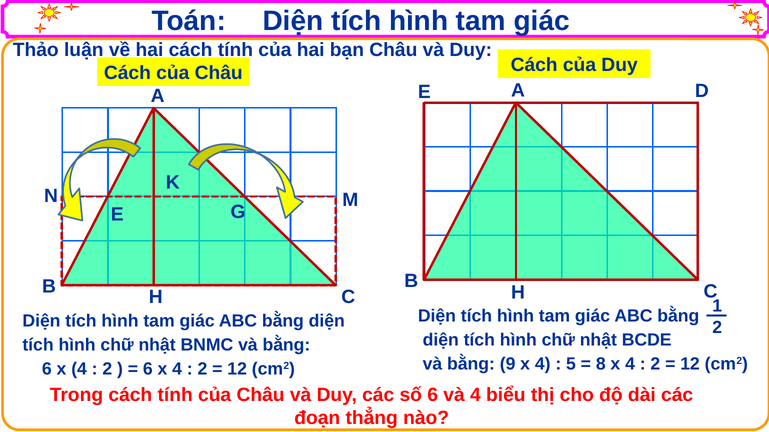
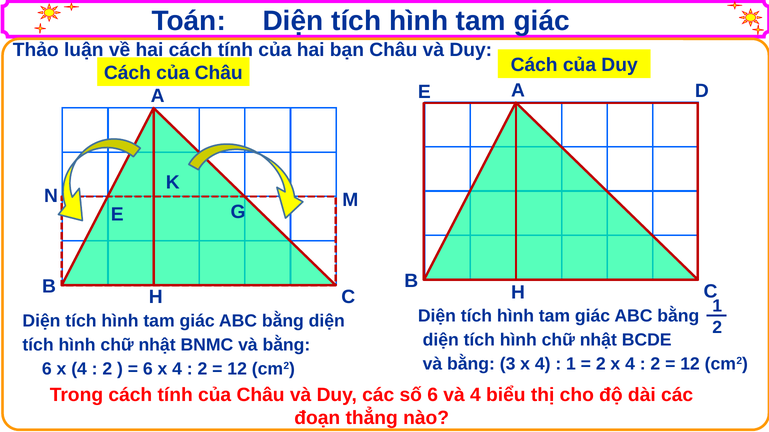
9: 9 -> 3
5 at (571, 364): 5 -> 1
8 at (601, 364): 8 -> 2
